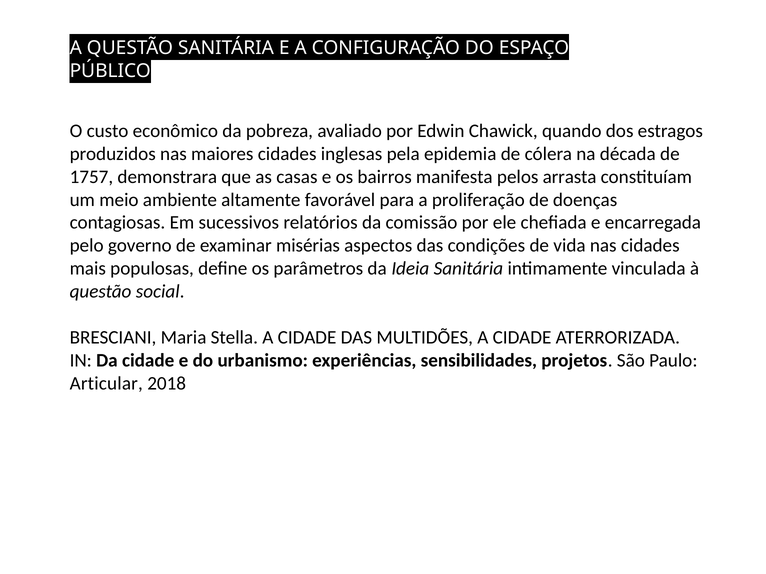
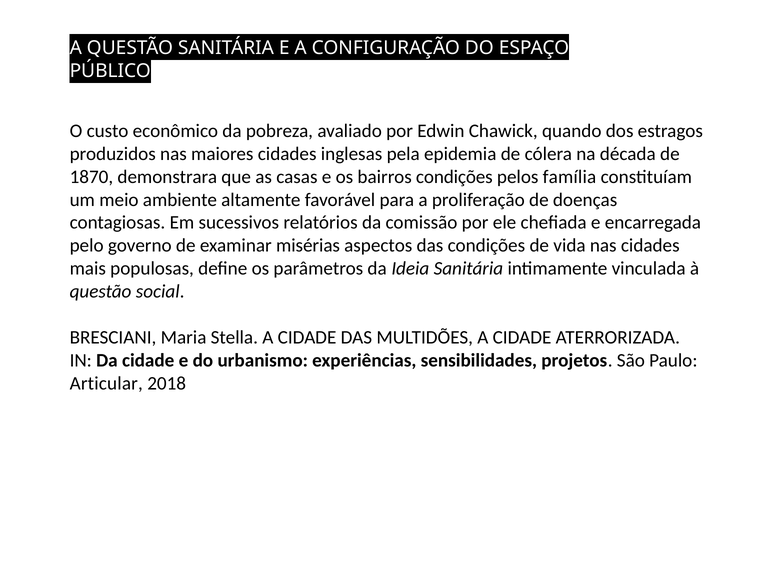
1757: 1757 -> 1870
bairros manifesta: manifesta -> condições
arrasta: arrasta -> família
